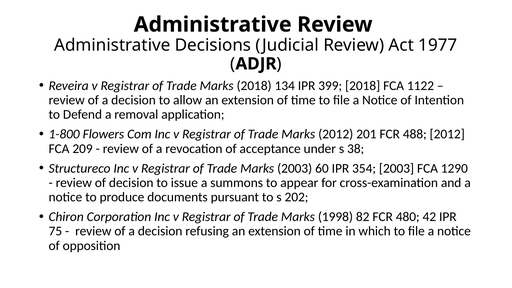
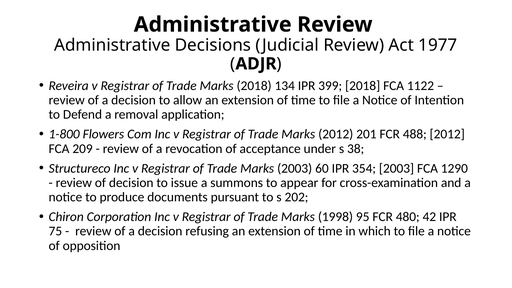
82: 82 -> 95
